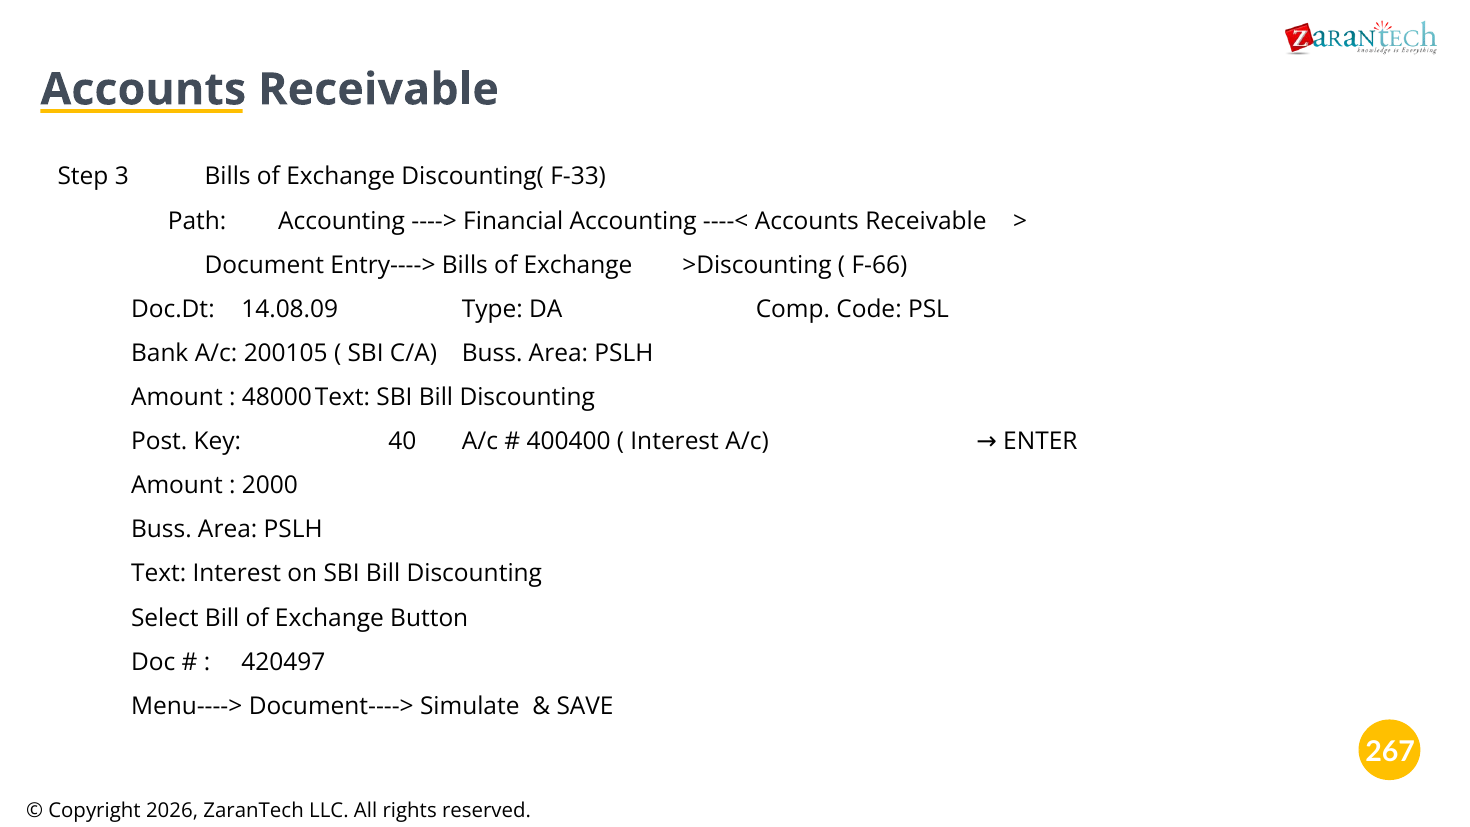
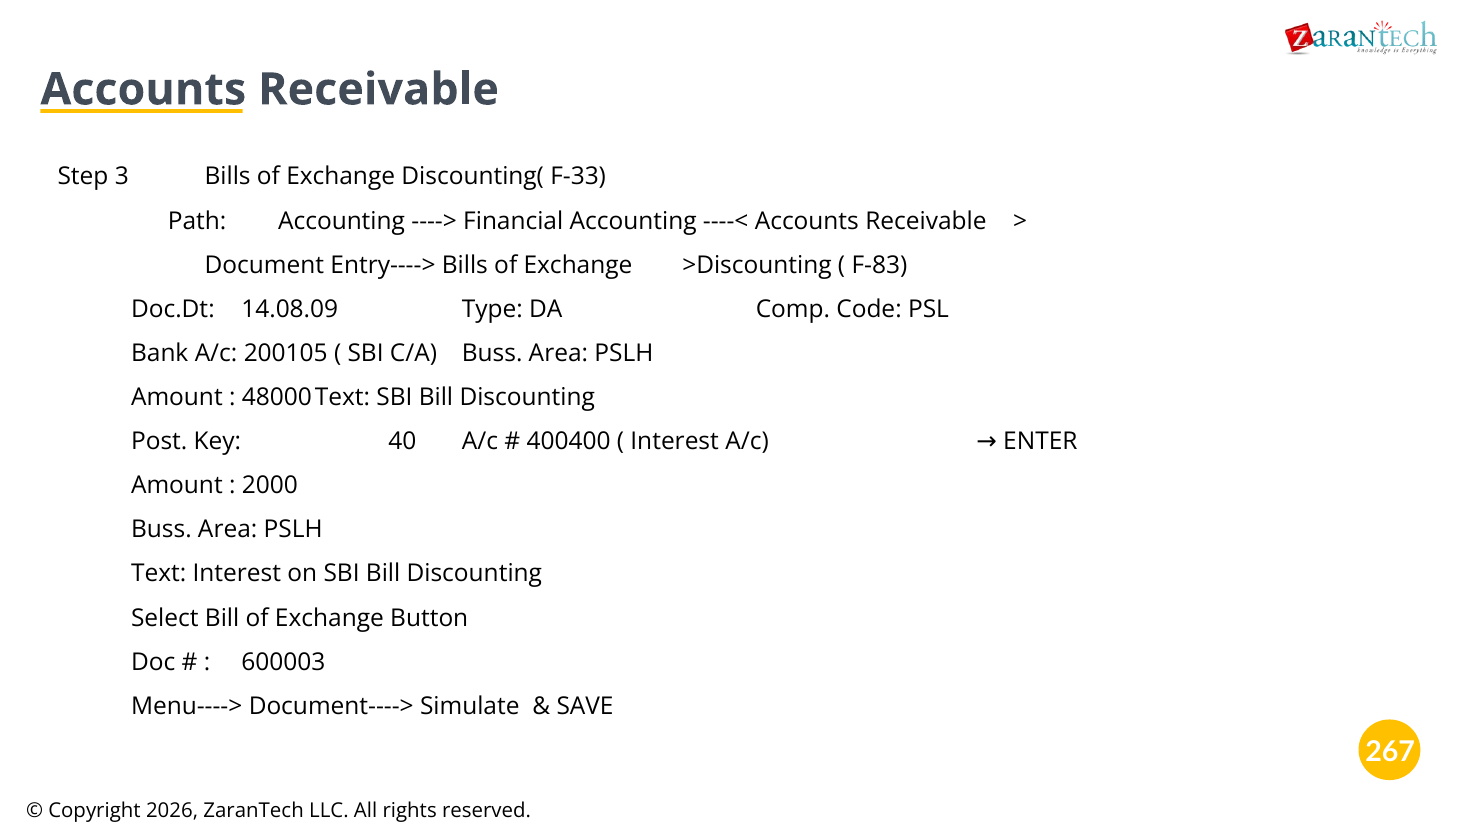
F-66: F-66 -> F-83
420497: 420497 -> 600003
